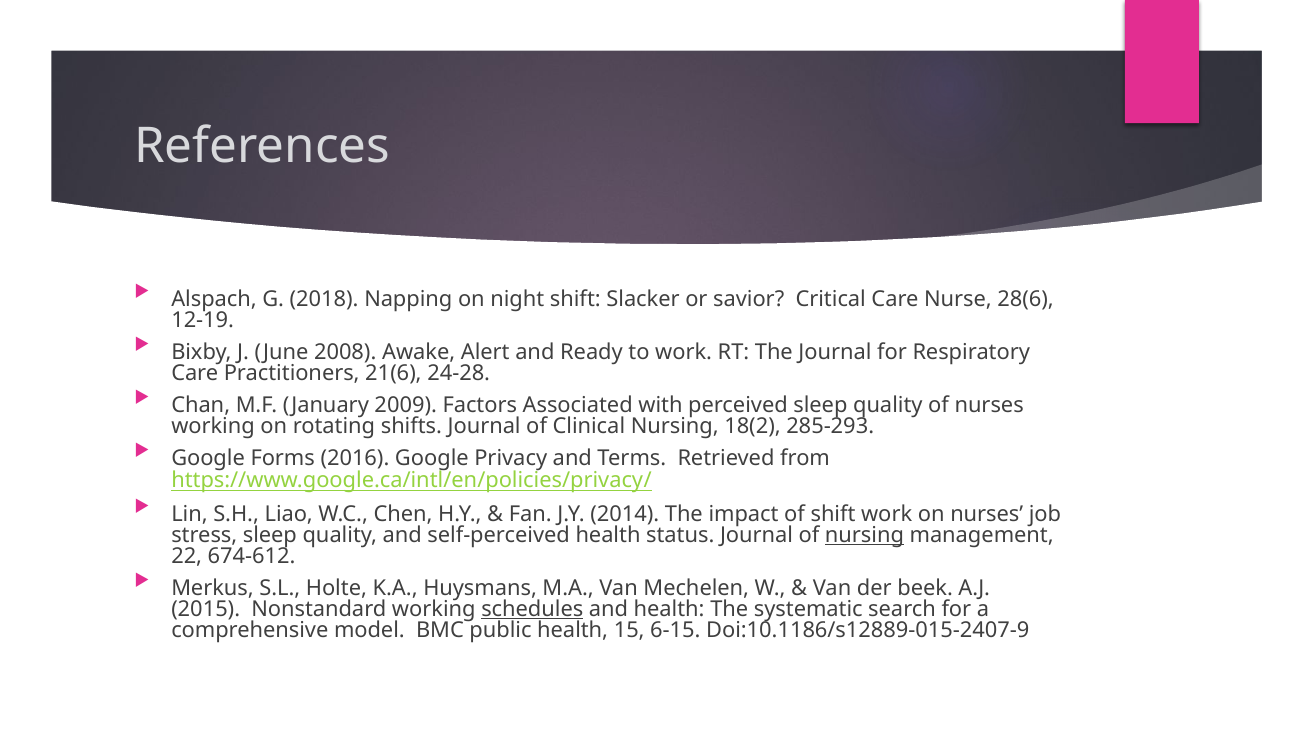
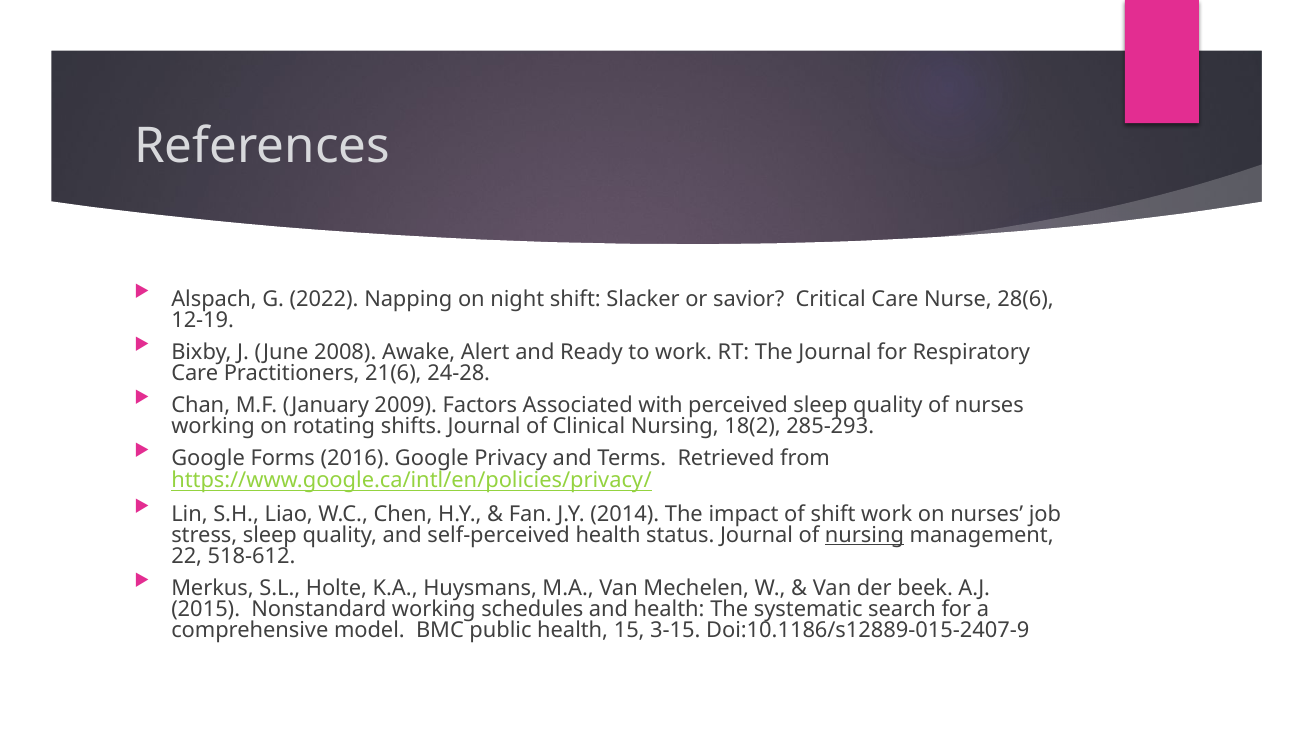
2018: 2018 -> 2022
674-612: 674-612 -> 518-612
schedules underline: present -> none
6-15: 6-15 -> 3-15
